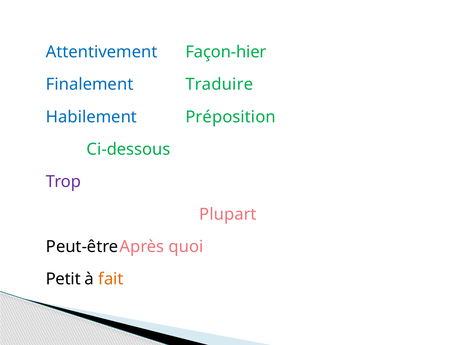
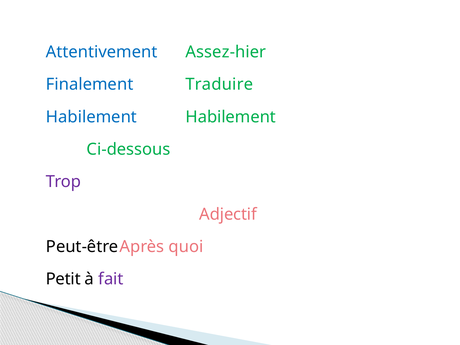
Façon-hier: Façon-hier -> Assez-hier
Habilement Préposition: Préposition -> Habilement
Plupart: Plupart -> Adjectif
fait colour: orange -> purple
